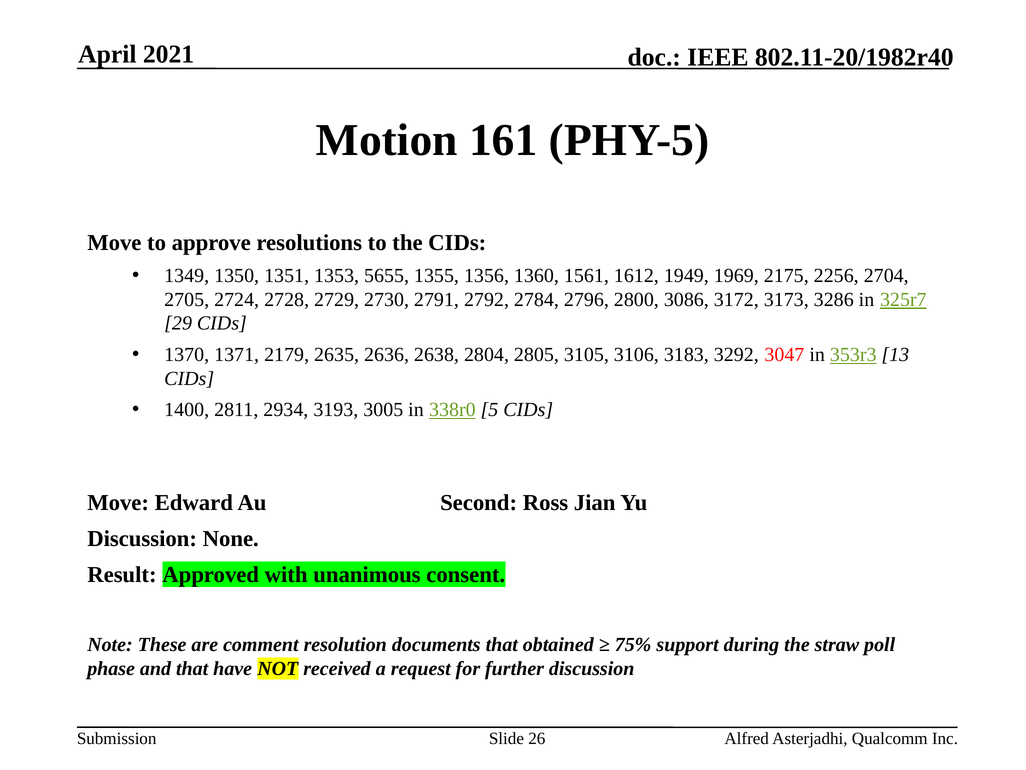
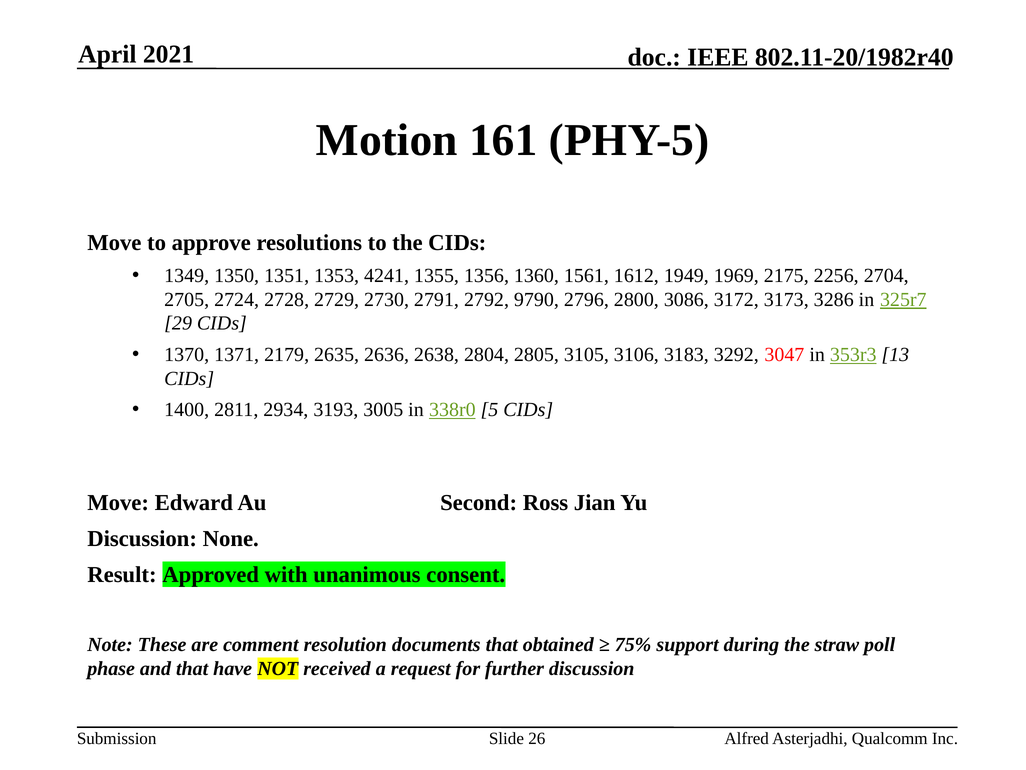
5655: 5655 -> 4241
2784: 2784 -> 9790
